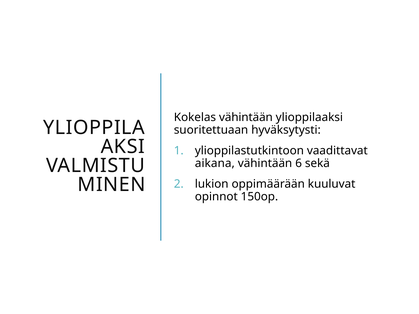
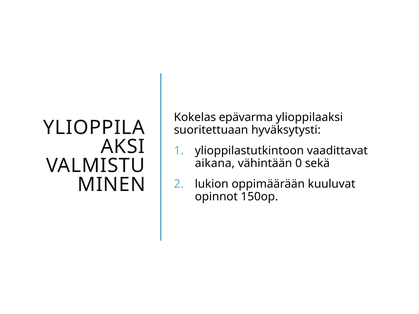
Kokelas vähintään: vähintään -> epävarma
6: 6 -> 0
